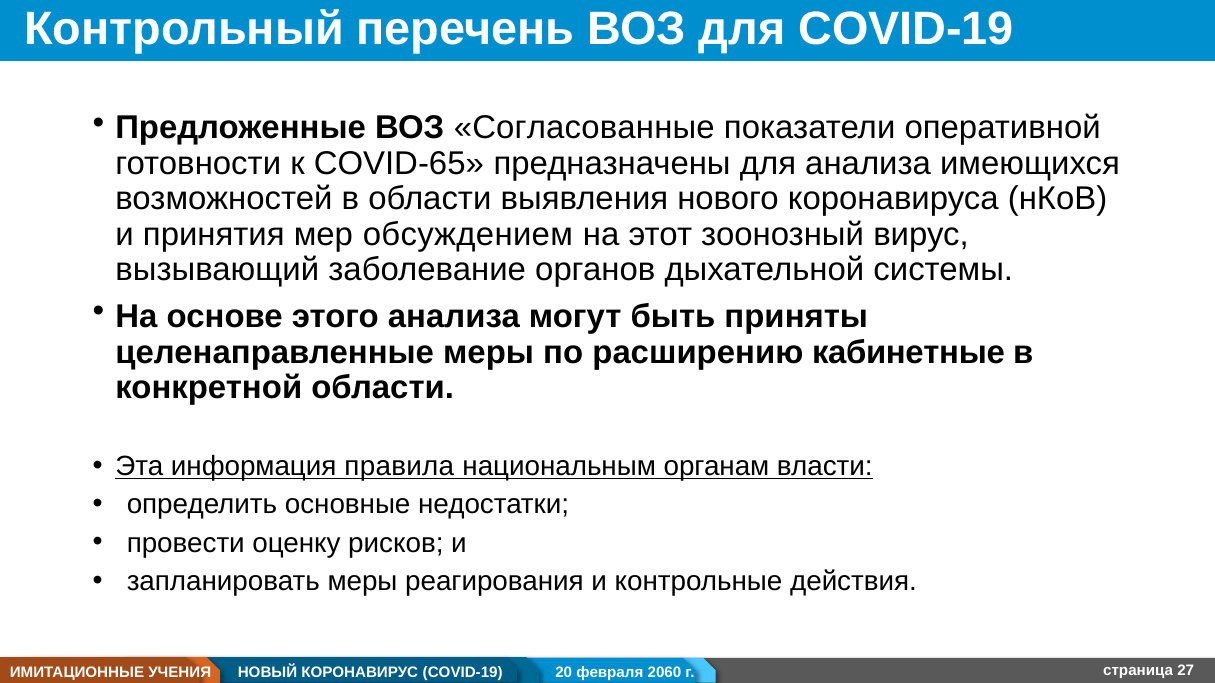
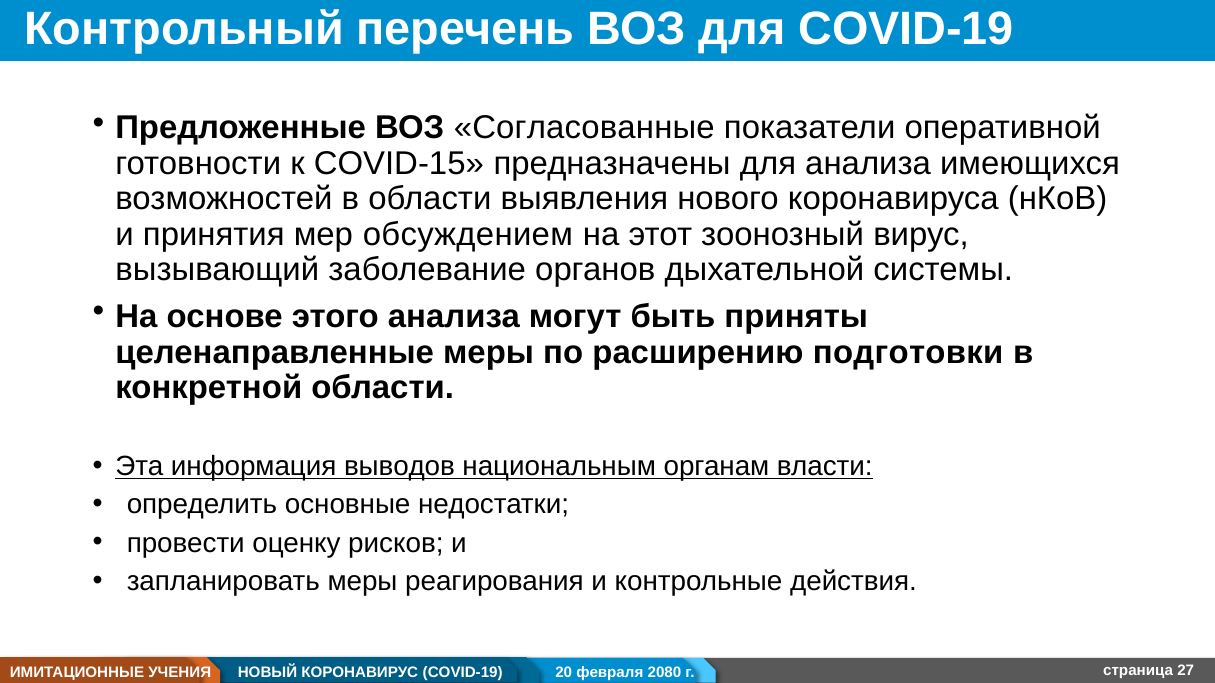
COVID-65: COVID-65 -> COVID-15
кабинетные: кабинетные -> подготовки
правила: правила -> выводов
2060: 2060 -> 2080
